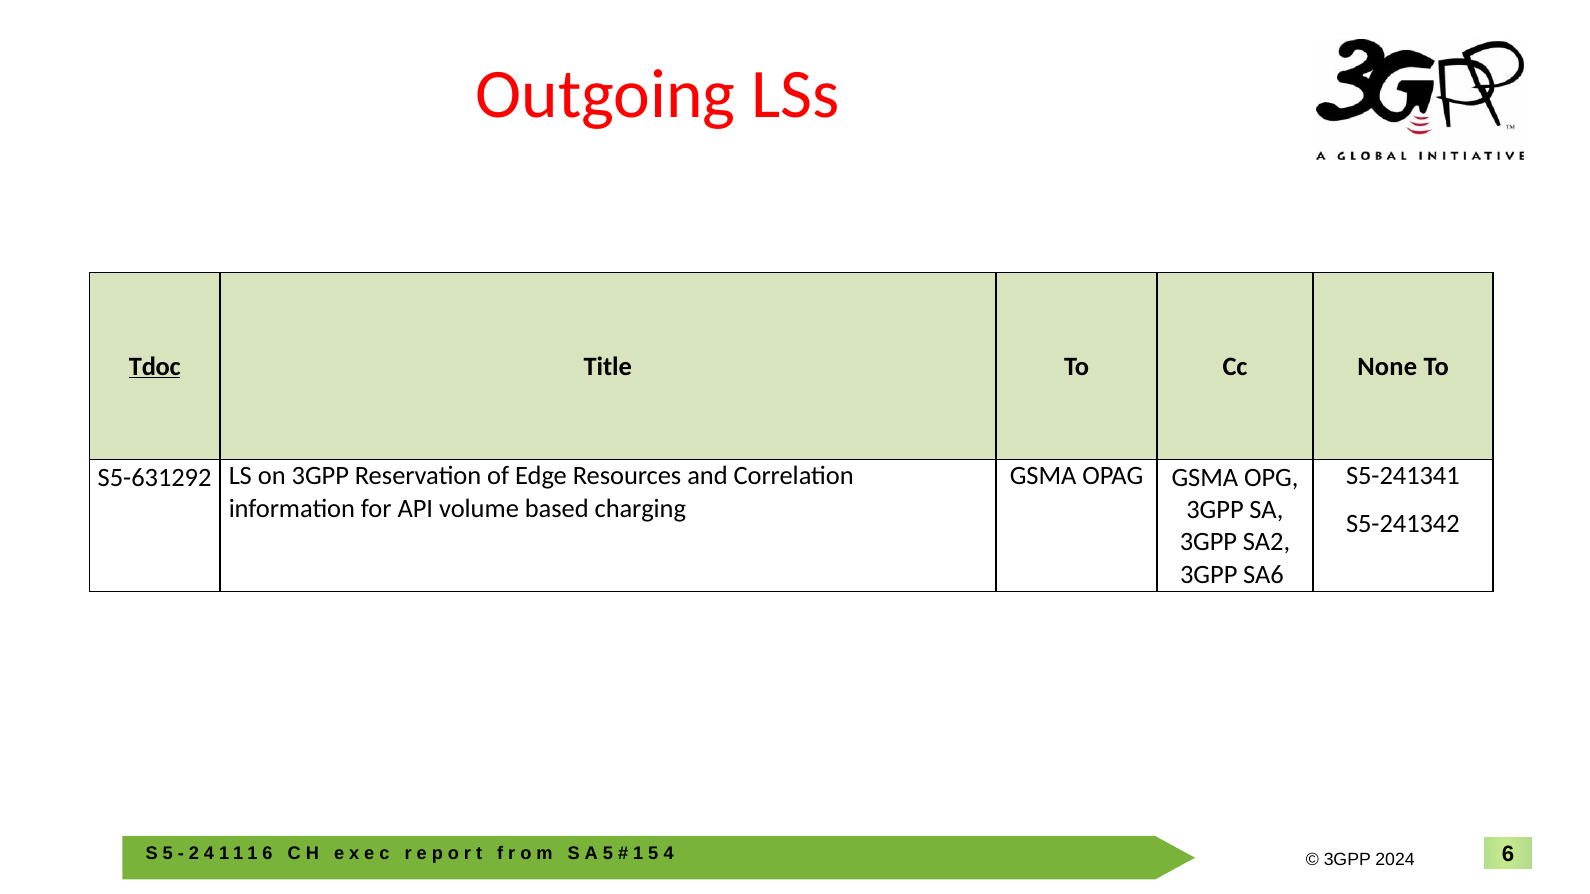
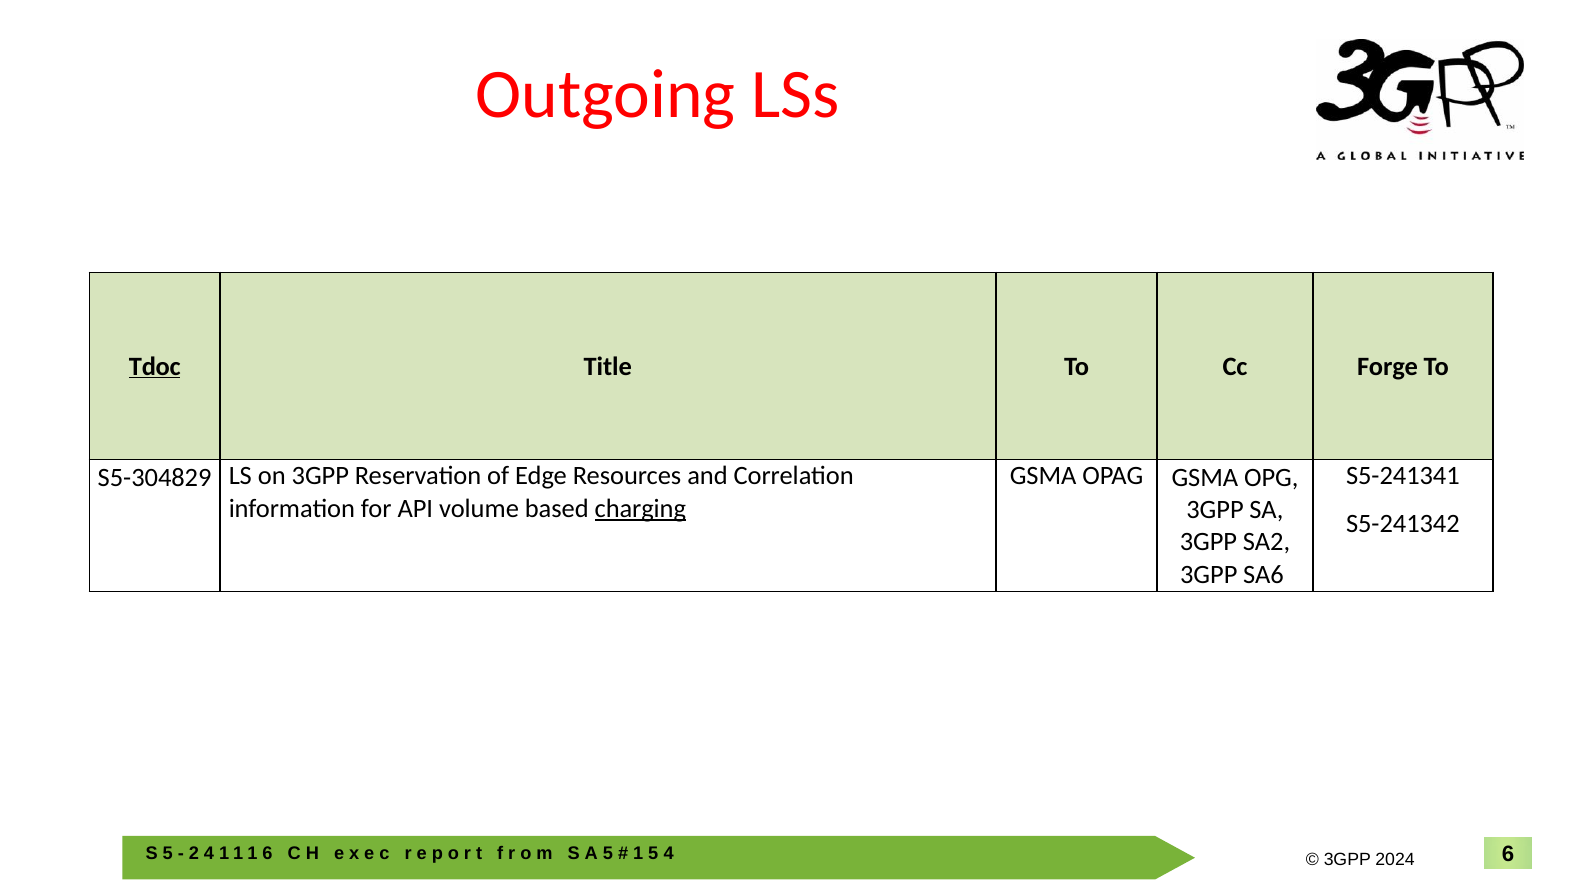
None: None -> Forge
S5-631292: S5-631292 -> S5-304829
charging underline: none -> present
